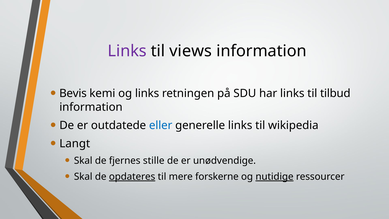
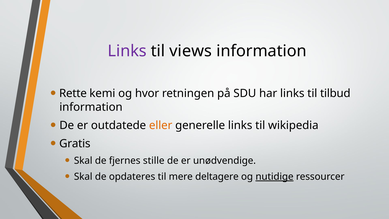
Bevis: Bevis -> Rette
og links: links -> hvor
eller colour: blue -> orange
Langt: Langt -> Gratis
opdateres underline: present -> none
forskerne: forskerne -> deltagere
